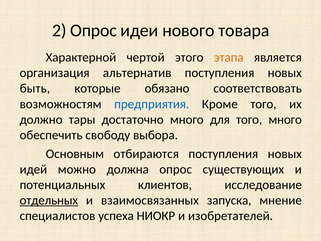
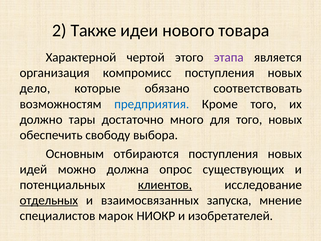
2 Опрос: Опрос -> Также
этапа colour: orange -> purple
альтернатив: альтернатив -> компромисс
быть: быть -> дело
того много: много -> новых
клиентов underline: none -> present
успеха: успеха -> марок
